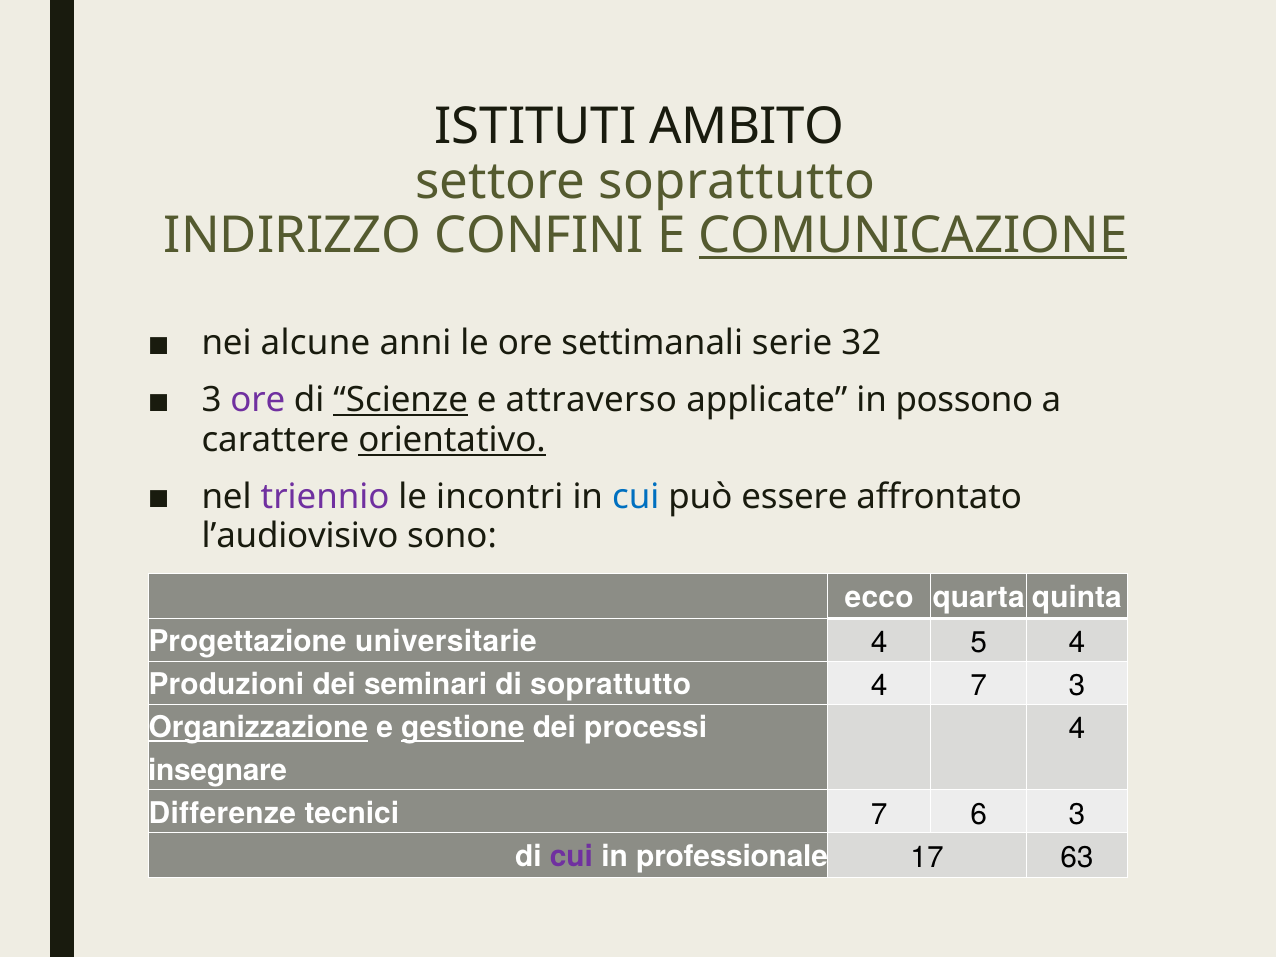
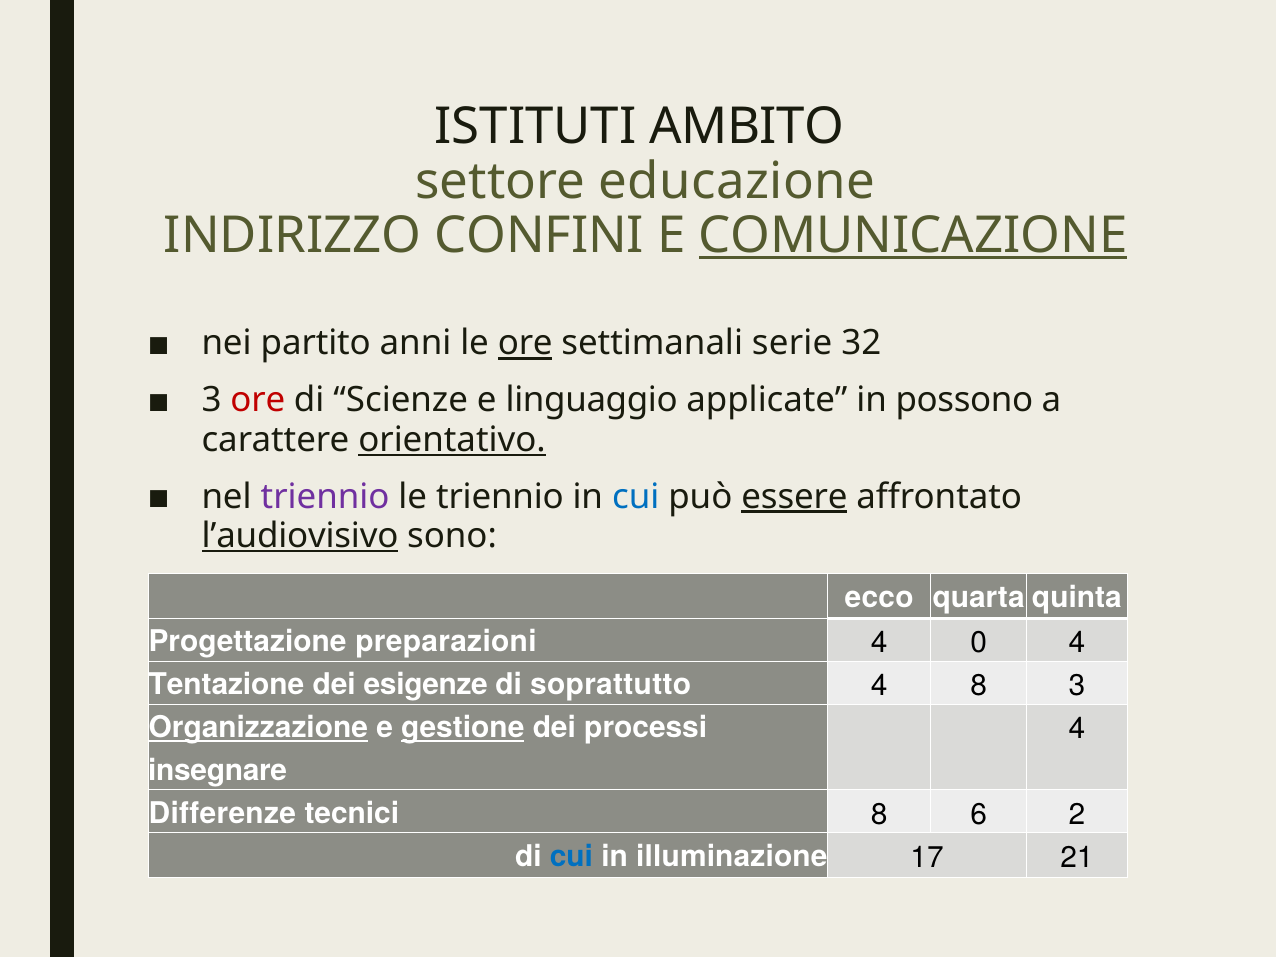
settore soprattutto: soprattutto -> educazione
alcune: alcune -> partito
ore at (525, 343) underline: none -> present
ore at (258, 400) colour: purple -> red
Scienze underline: present -> none
attraverso: attraverso -> linguaggio
le incontri: incontri -> triennio
essere underline: none -> present
l’audiovisivo underline: none -> present
universitarie: universitarie -> preparazioni
5: 5 -> 0
Produzioni: Produzioni -> Tentazione
seminari: seminari -> esigenze
4 7: 7 -> 8
tecnici 7: 7 -> 8
6 3: 3 -> 2
cui at (571, 856) colour: purple -> blue
professionale: professionale -> illuminazione
63: 63 -> 21
